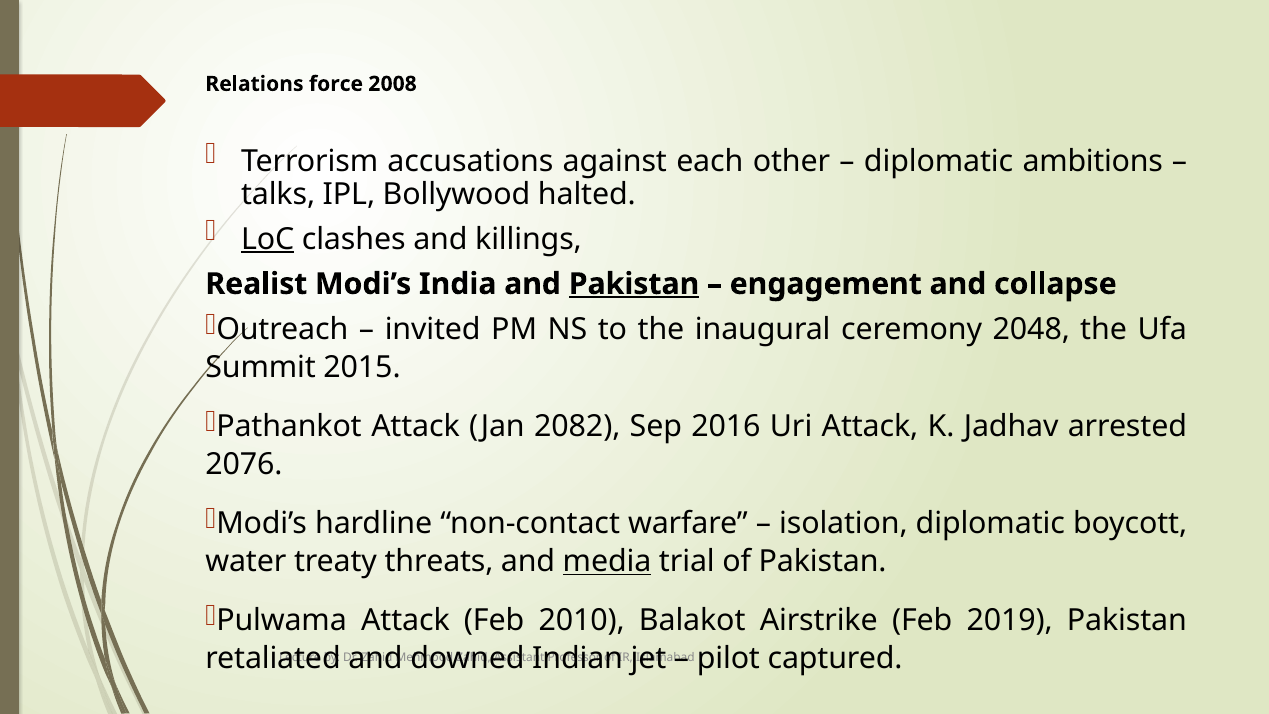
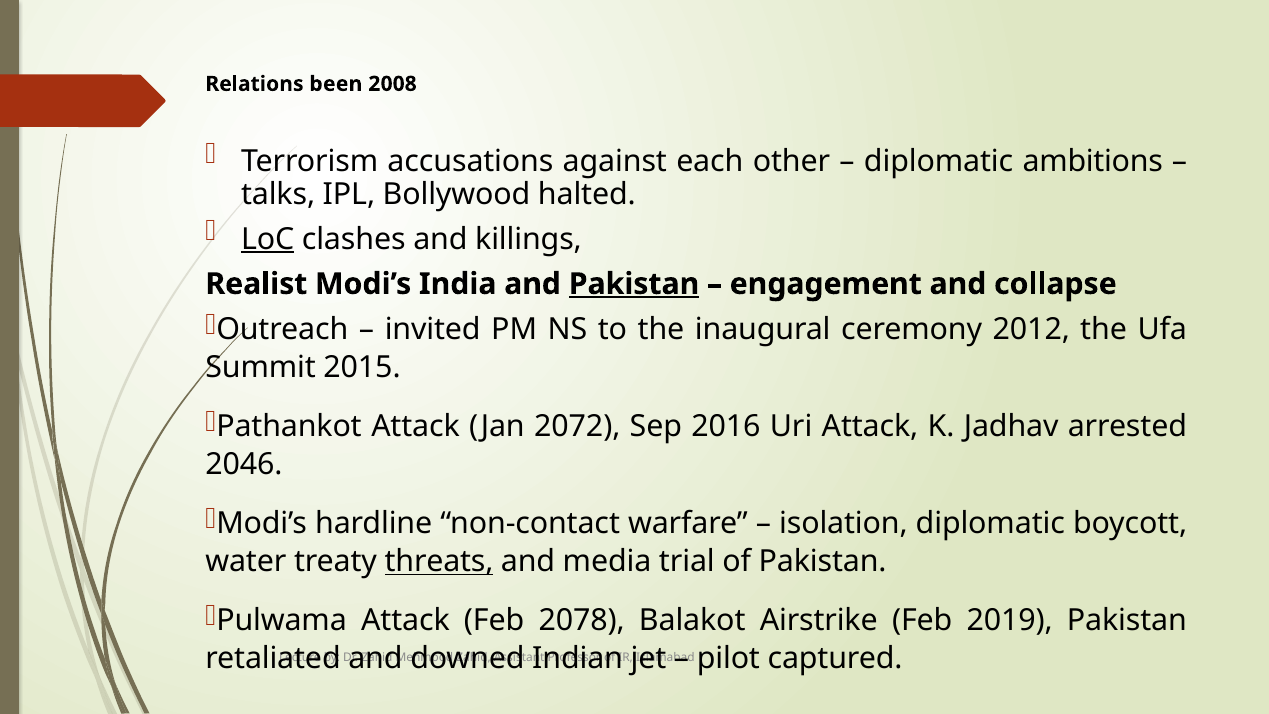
force: force -> been
2048: 2048 -> 2012
2082: 2082 -> 2072
2076: 2076 -> 2046
threats underline: none -> present
media underline: present -> none
2010: 2010 -> 2078
